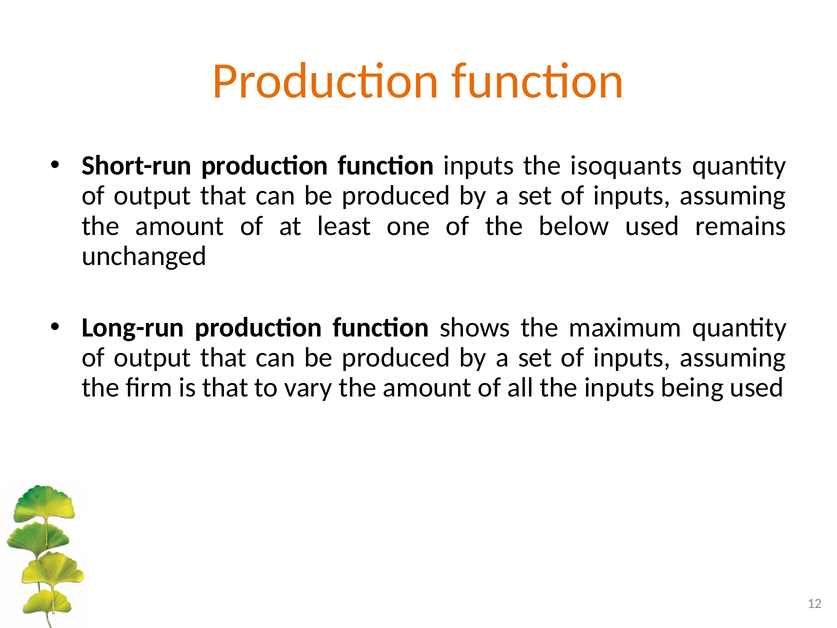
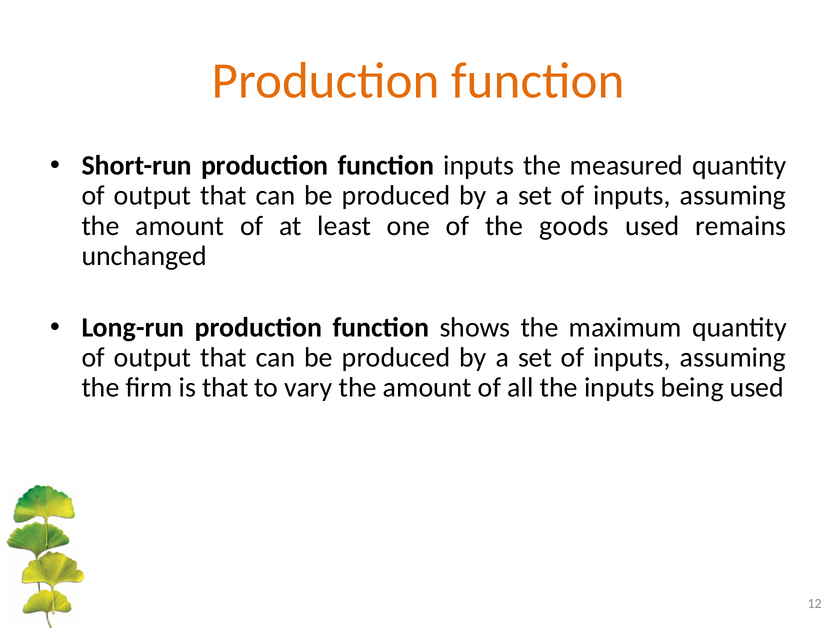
isoquants: isoquants -> measured
below: below -> goods
